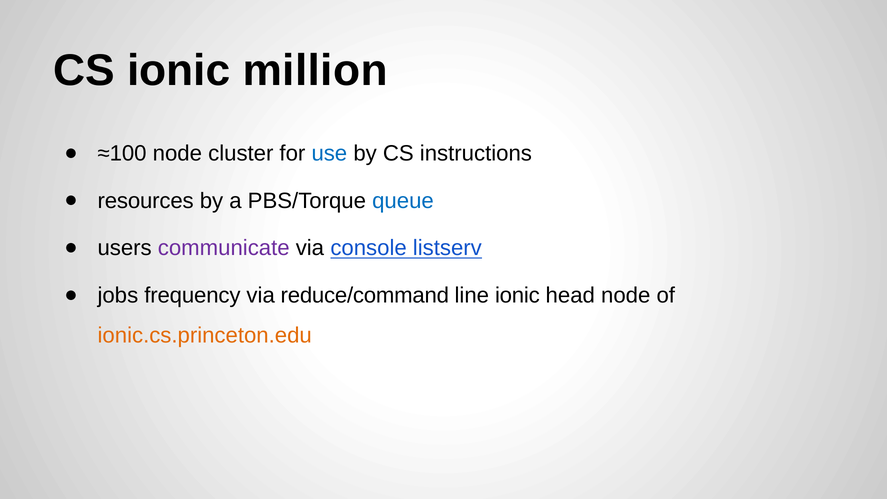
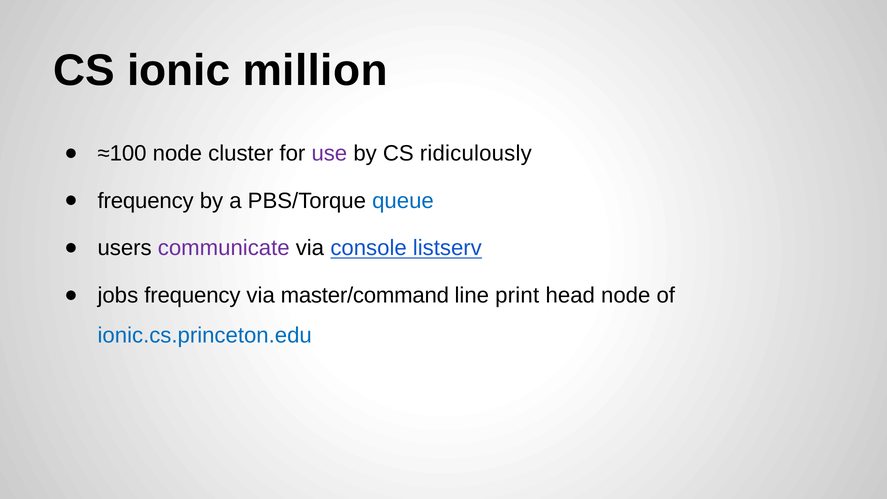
use colour: blue -> purple
instructions: instructions -> ridiculously
resources at (146, 201): resources -> frequency
reduce/command: reduce/command -> master/command
line ionic: ionic -> print
ionic.cs.princeton.edu colour: orange -> blue
